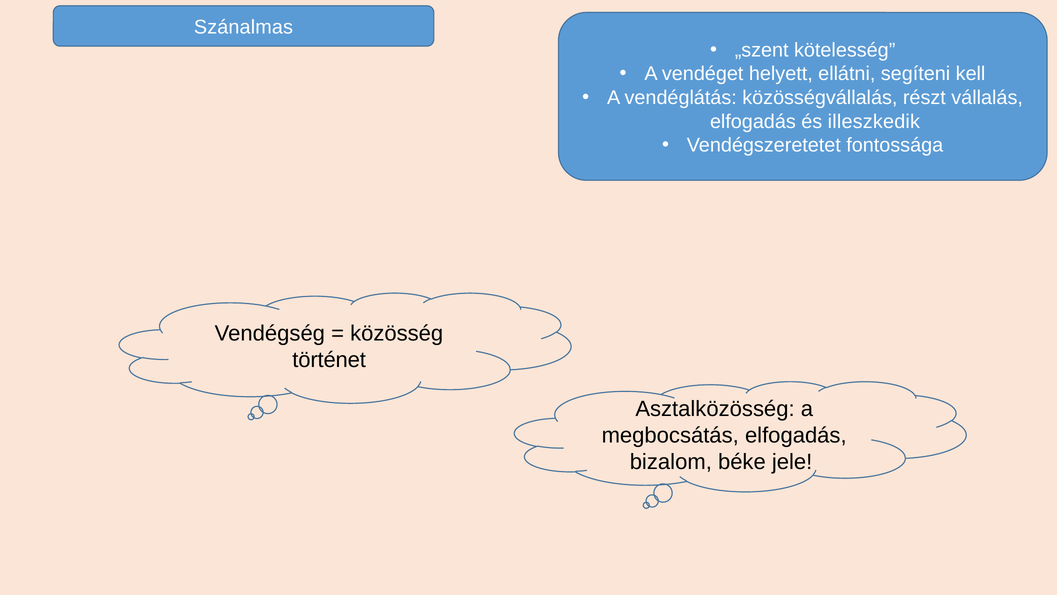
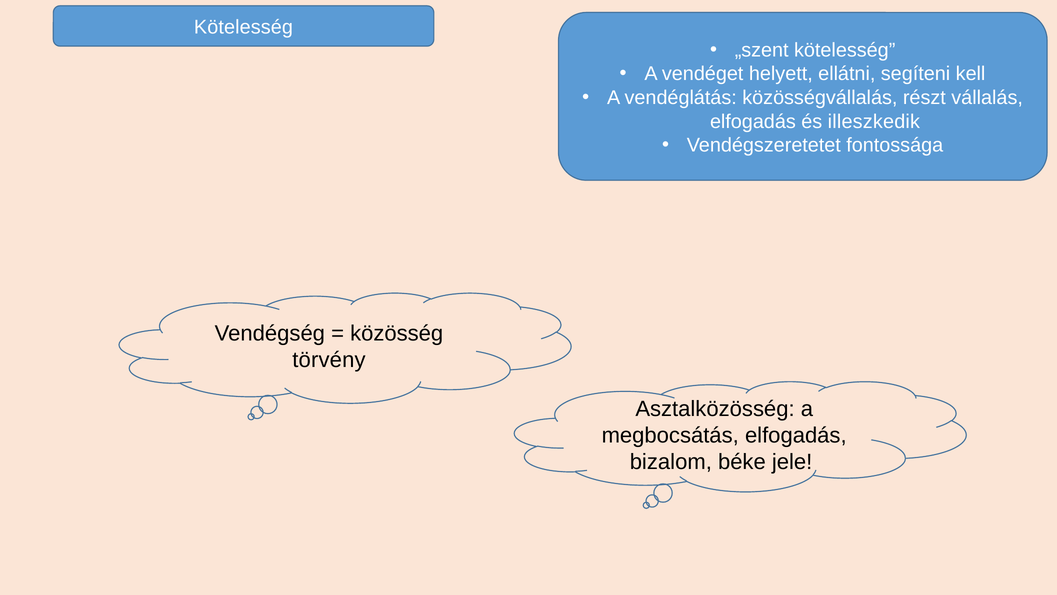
Szánalmas at (243, 27): Szánalmas -> Kötelesség
történet: történet -> törvény
